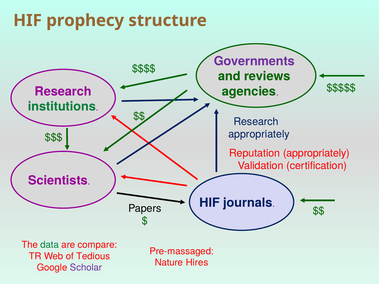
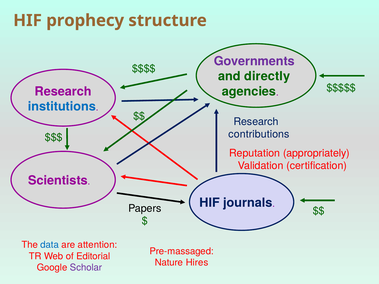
reviews: reviews -> directly
institutions colour: green -> blue
appropriately at (259, 134): appropriately -> contributions
data colour: green -> blue
compare: compare -> attention
Tedious: Tedious -> Editorial
